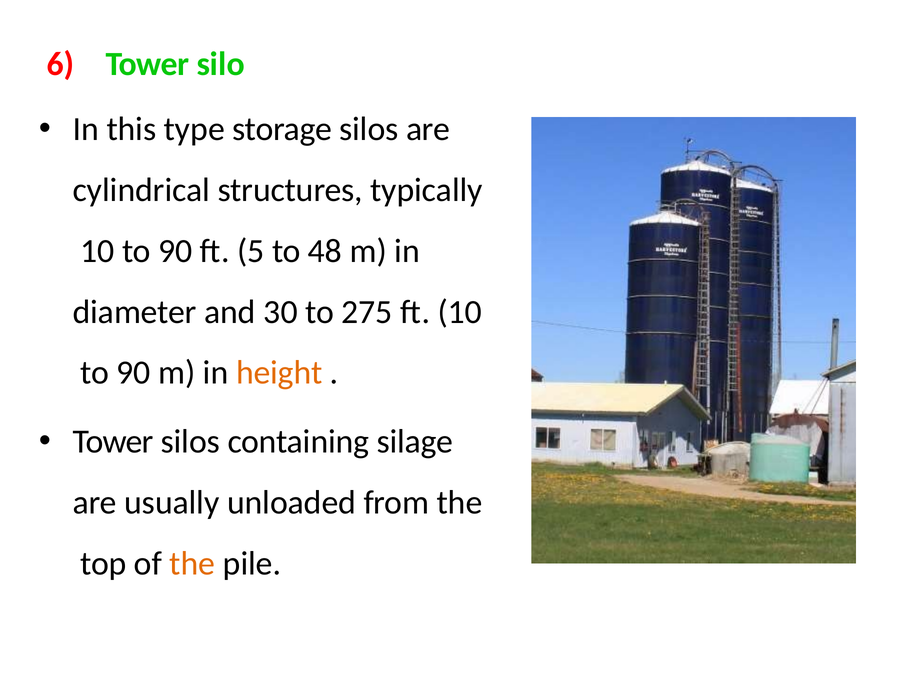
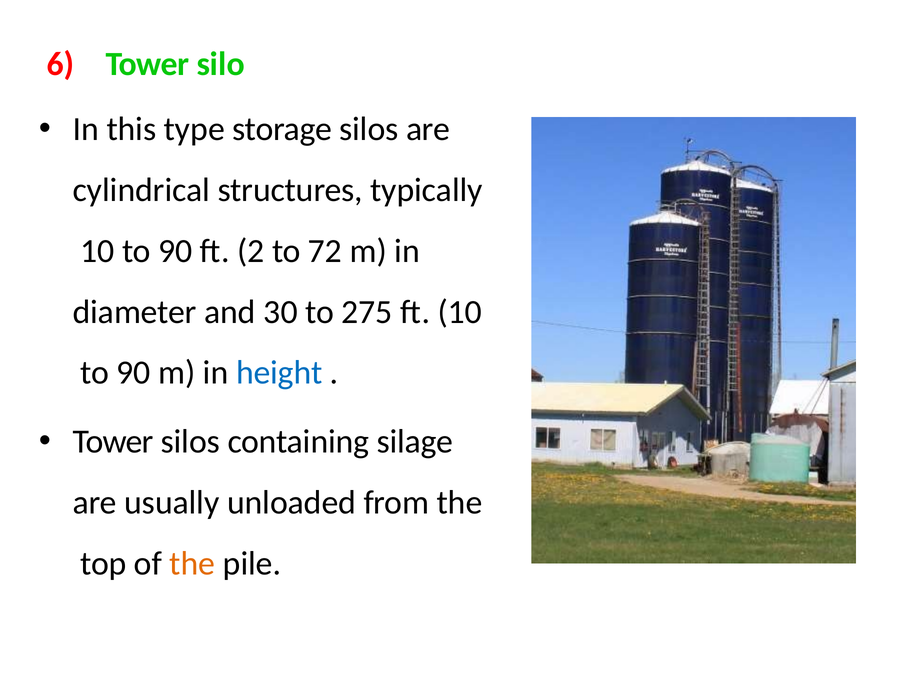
5: 5 -> 2
48: 48 -> 72
height colour: orange -> blue
